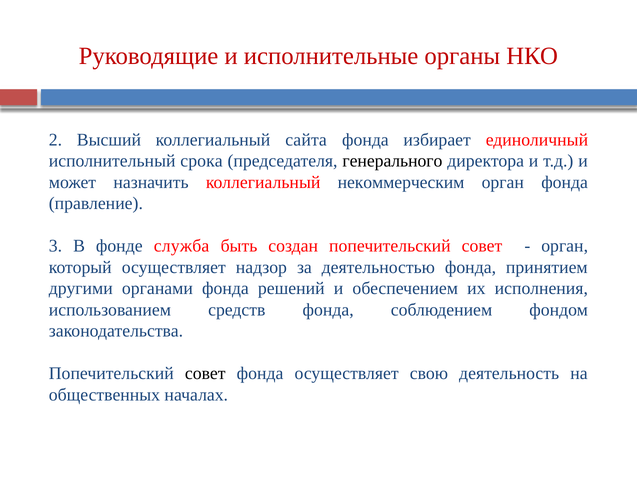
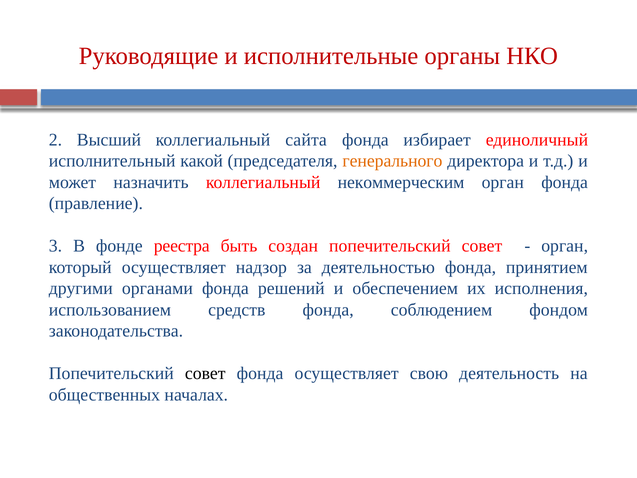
срока: срока -> какой
генерального colour: black -> orange
служба: служба -> реестра
